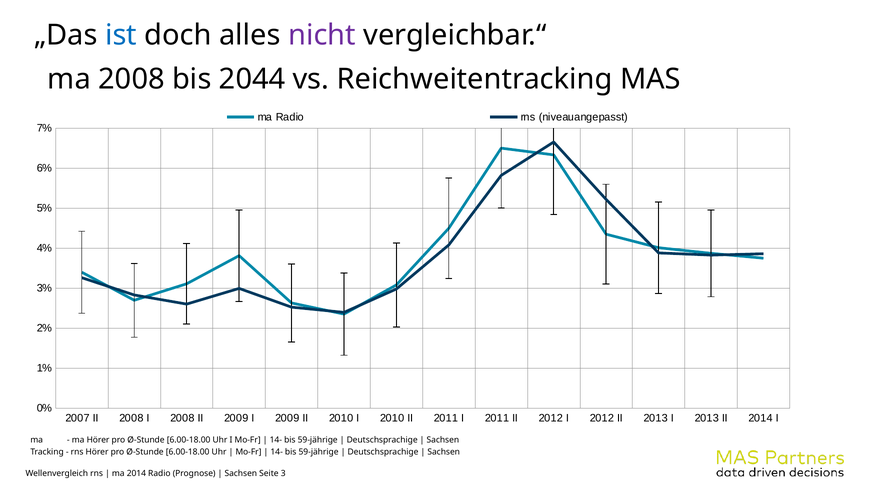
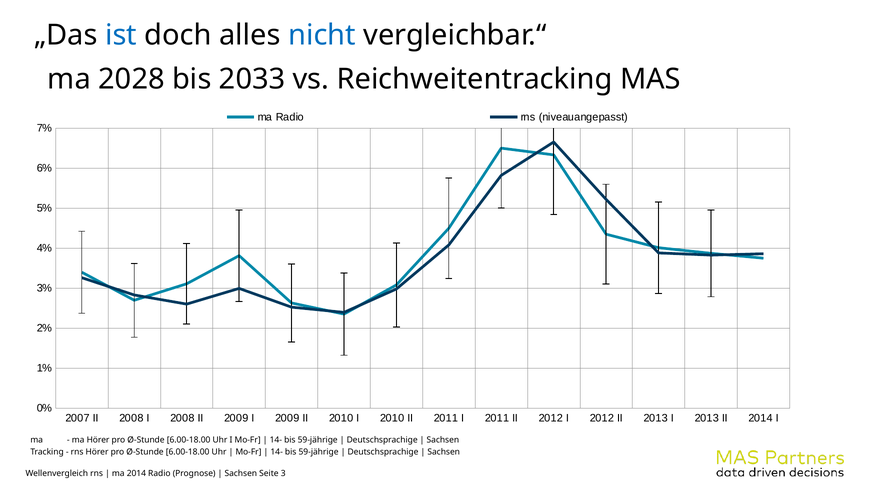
nicht colour: purple -> blue
ma 2008: 2008 -> 2028
2044: 2044 -> 2033
